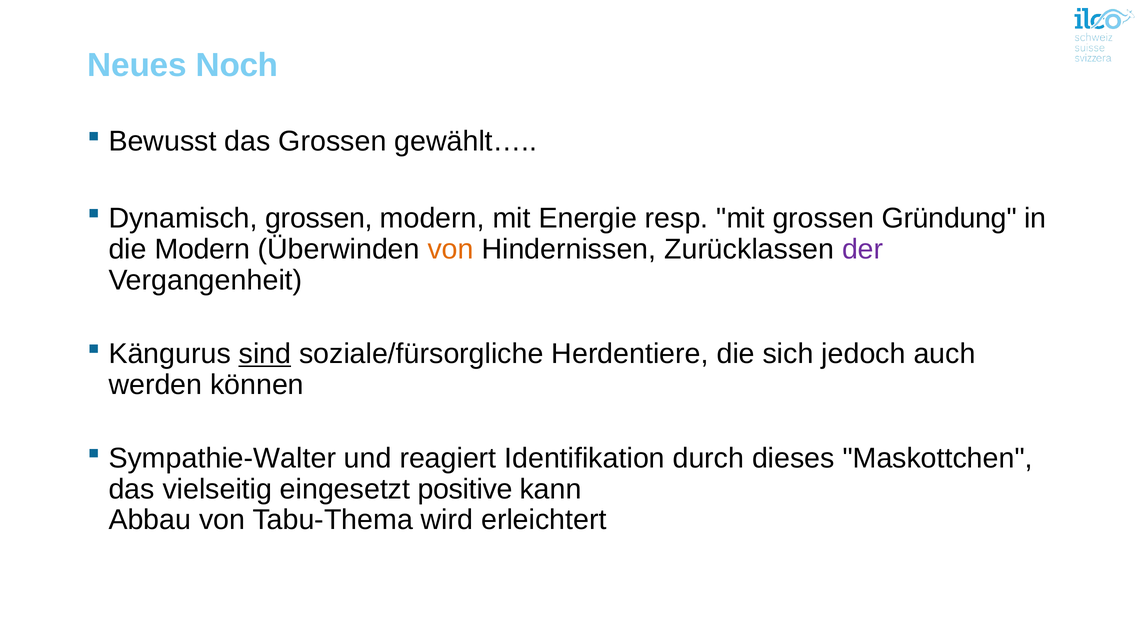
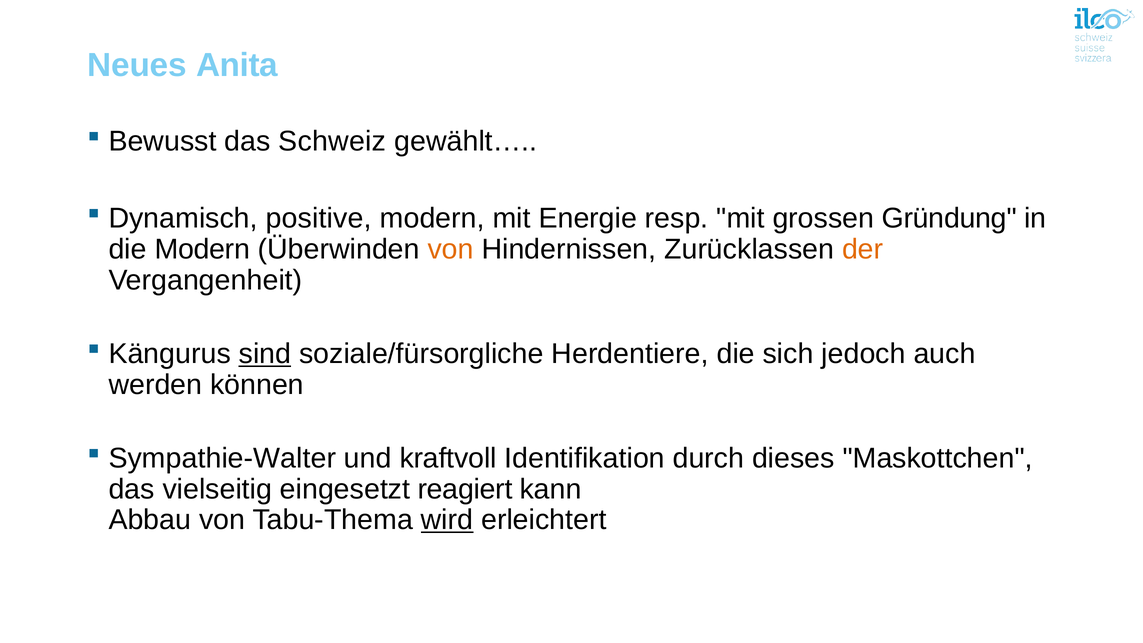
Noch: Noch -> Anita
das Grossen: Grossen -> Schweiz
Dynamisch grossen: grossen -> positive
der colour: purple -> orange
reagiert: reagiert -> kraftvoll
positive: positive -> reagiert
wird underline: none -> present
